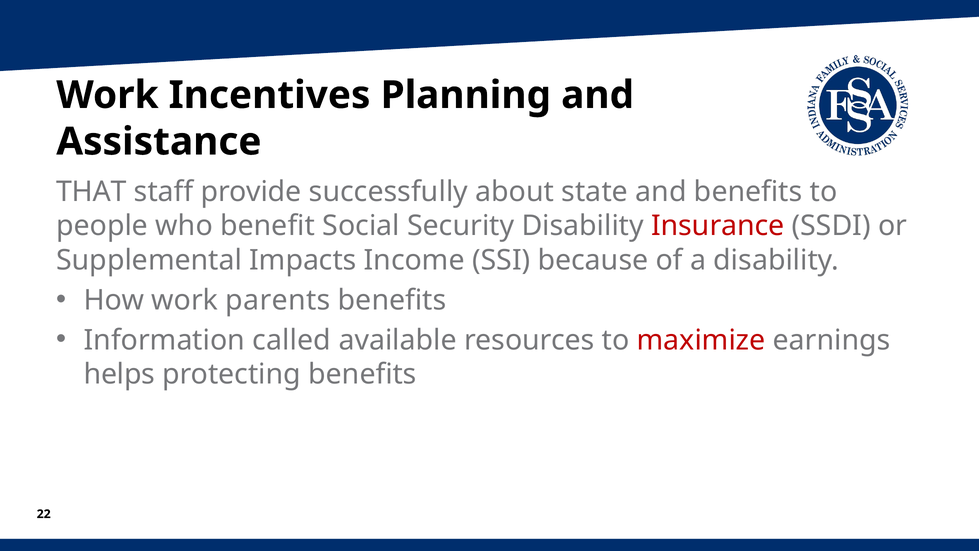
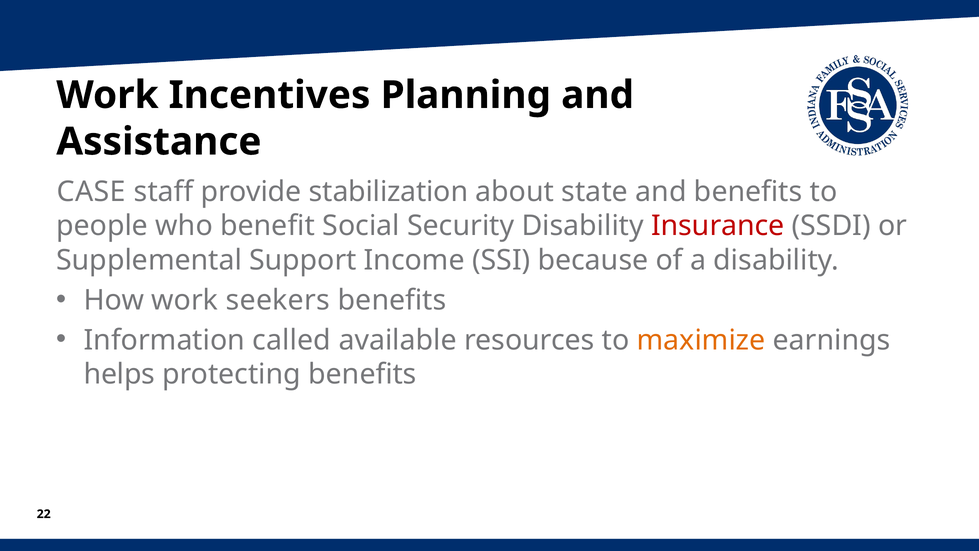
THAT: THAT -> CASE
successfully: successfully -> stabilization
Impacts: Impacts -> Support
parents: parents -> seekers
maximize colour: red -> orange
